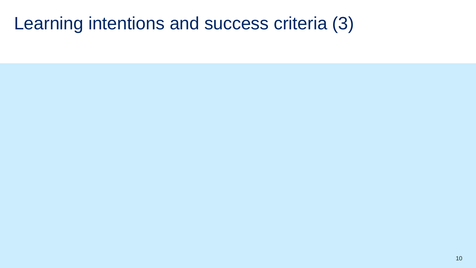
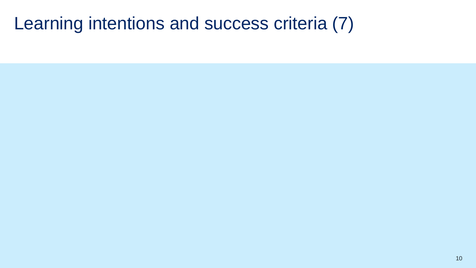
3: 3 -> 7
